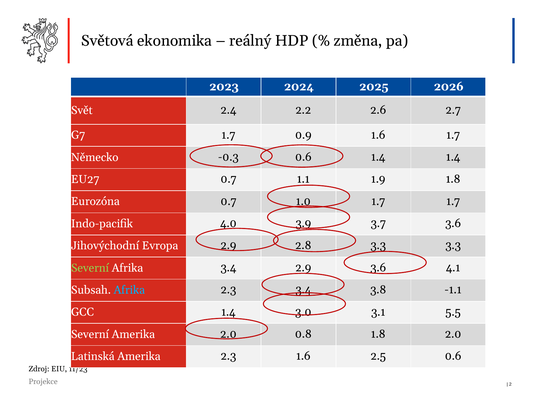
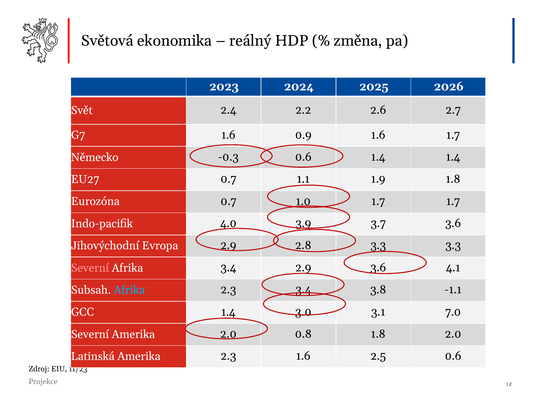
G7 1.7: 1.7 -> 1.6
Severní at (90, 268) colour: light green -> pink
5.5: 5.5 -> 7.0
